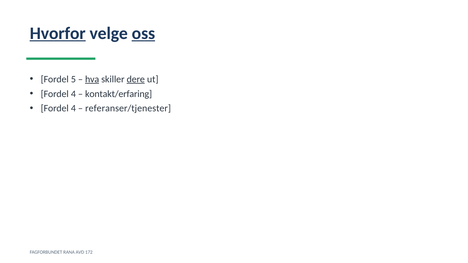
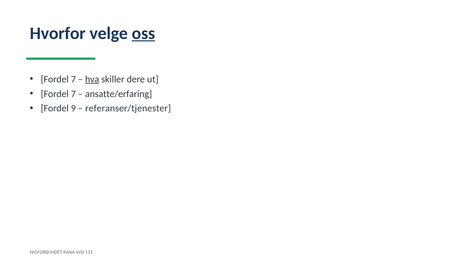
Hvorfor underline: present -> none
5 at (73, 79): 5 -> 7
dere underline: present -> none
4 at (73, 94): 4 -> 7
kontakt/erfaring: kontakt/erfaring -> ansatte/erfaring
4 at (73, 109): 4 -> 9
